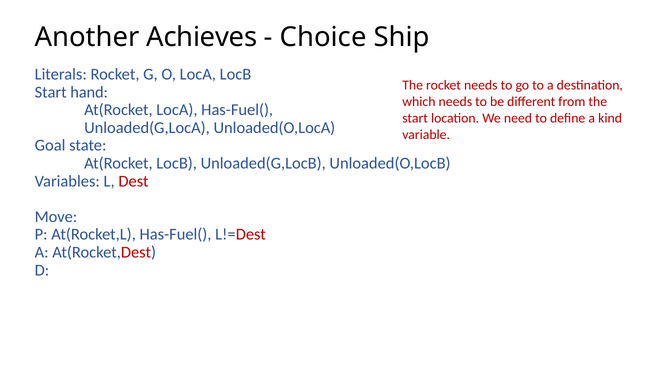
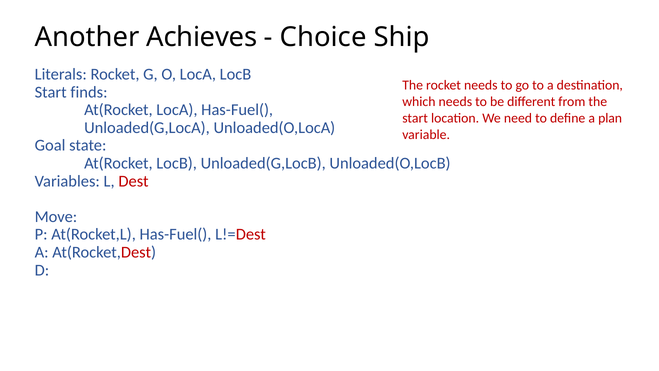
hand: hand -> finds
kind: kind -> plan
